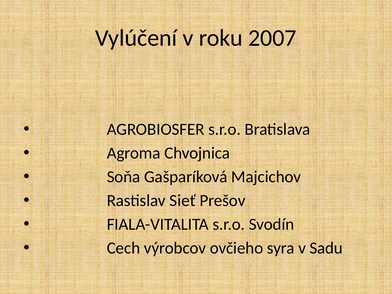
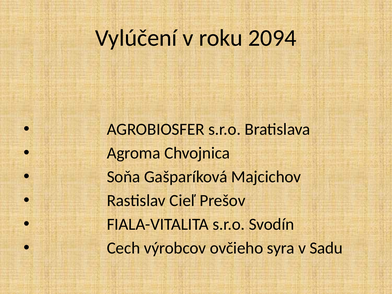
2007: 2007 -> 2094
Sieť: Sieť -> Cieľ
